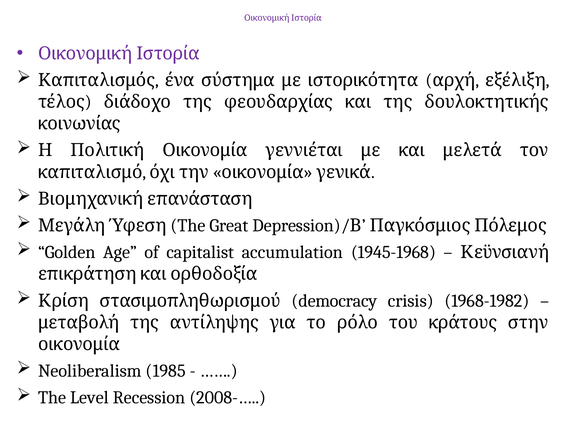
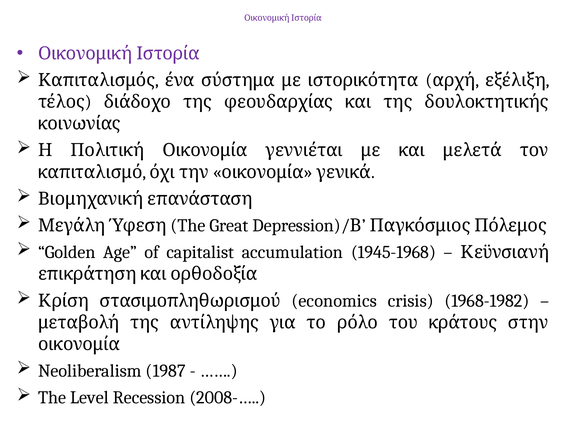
democracy: democracy -> economics
1985: 1985 -> 1987
